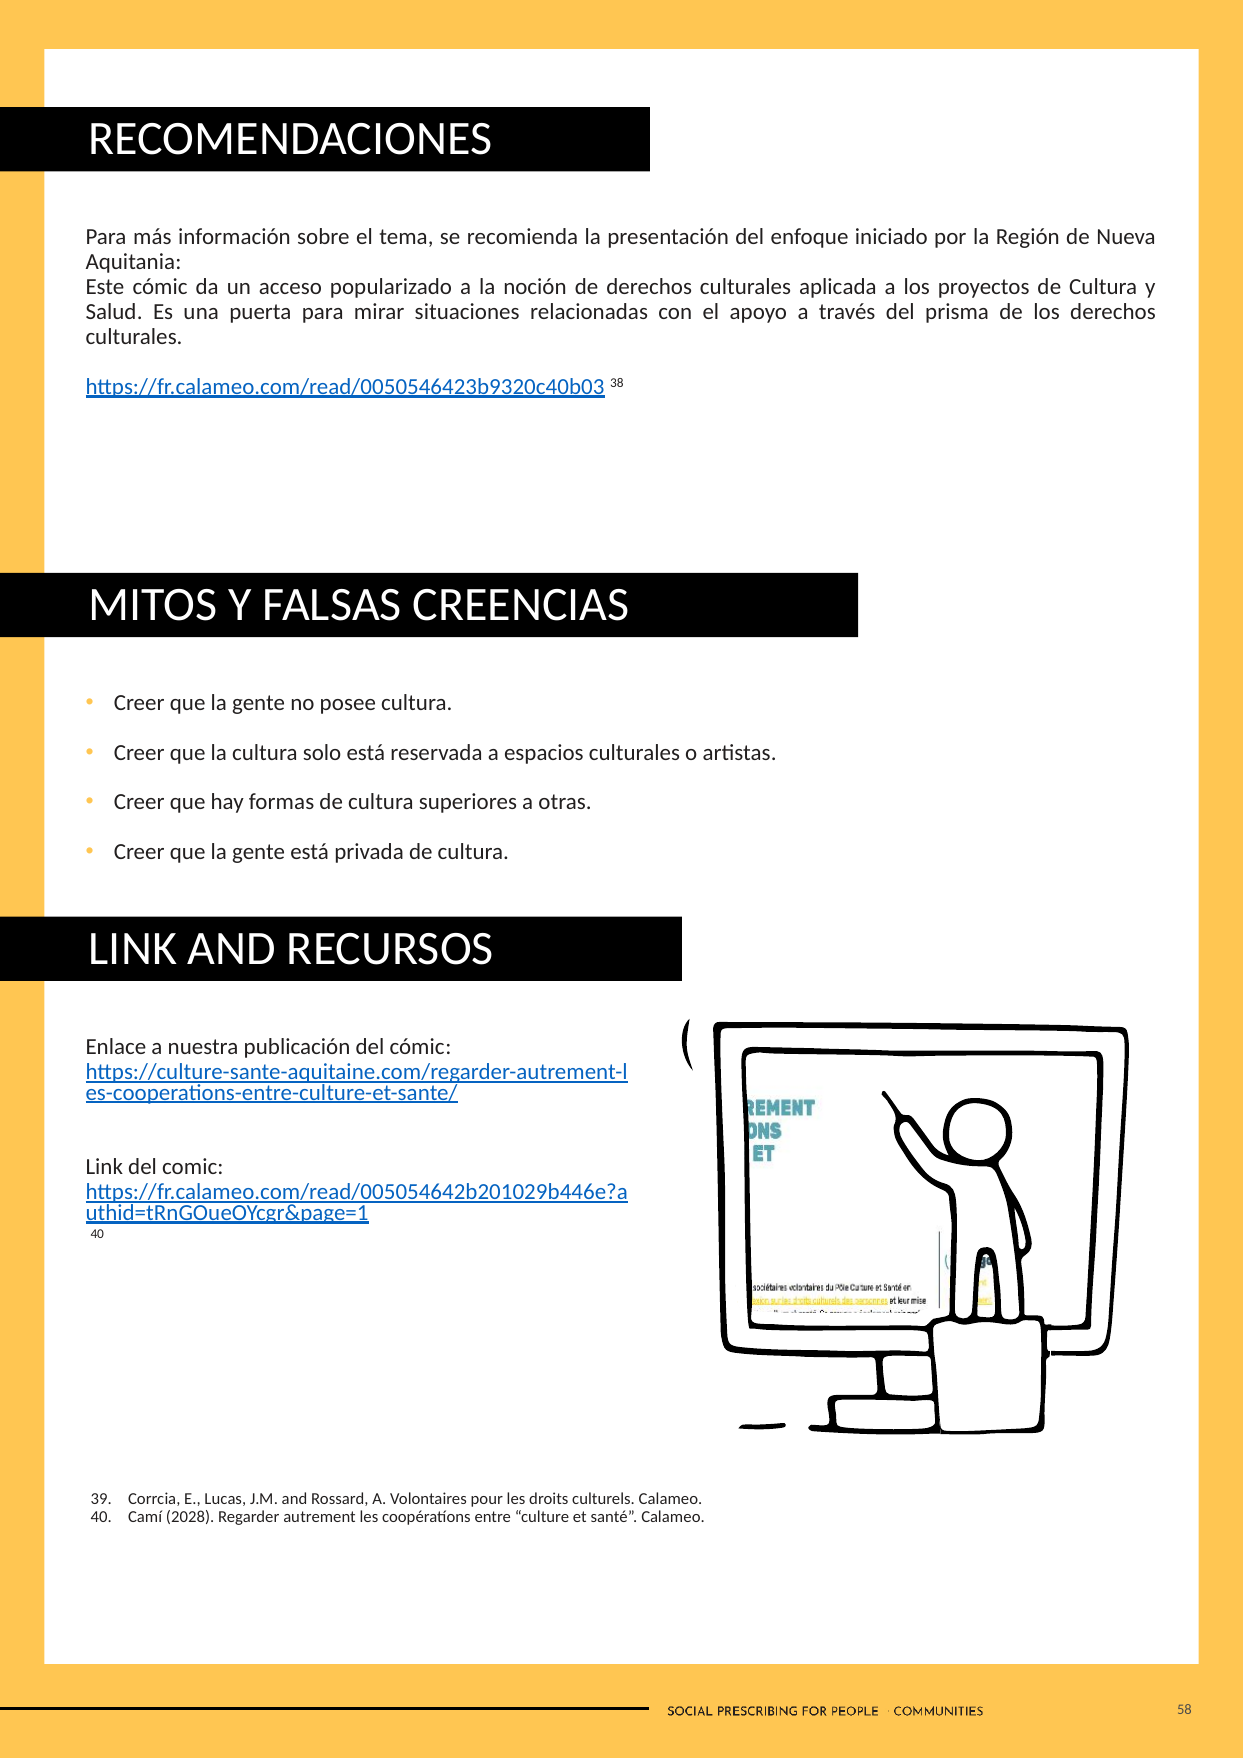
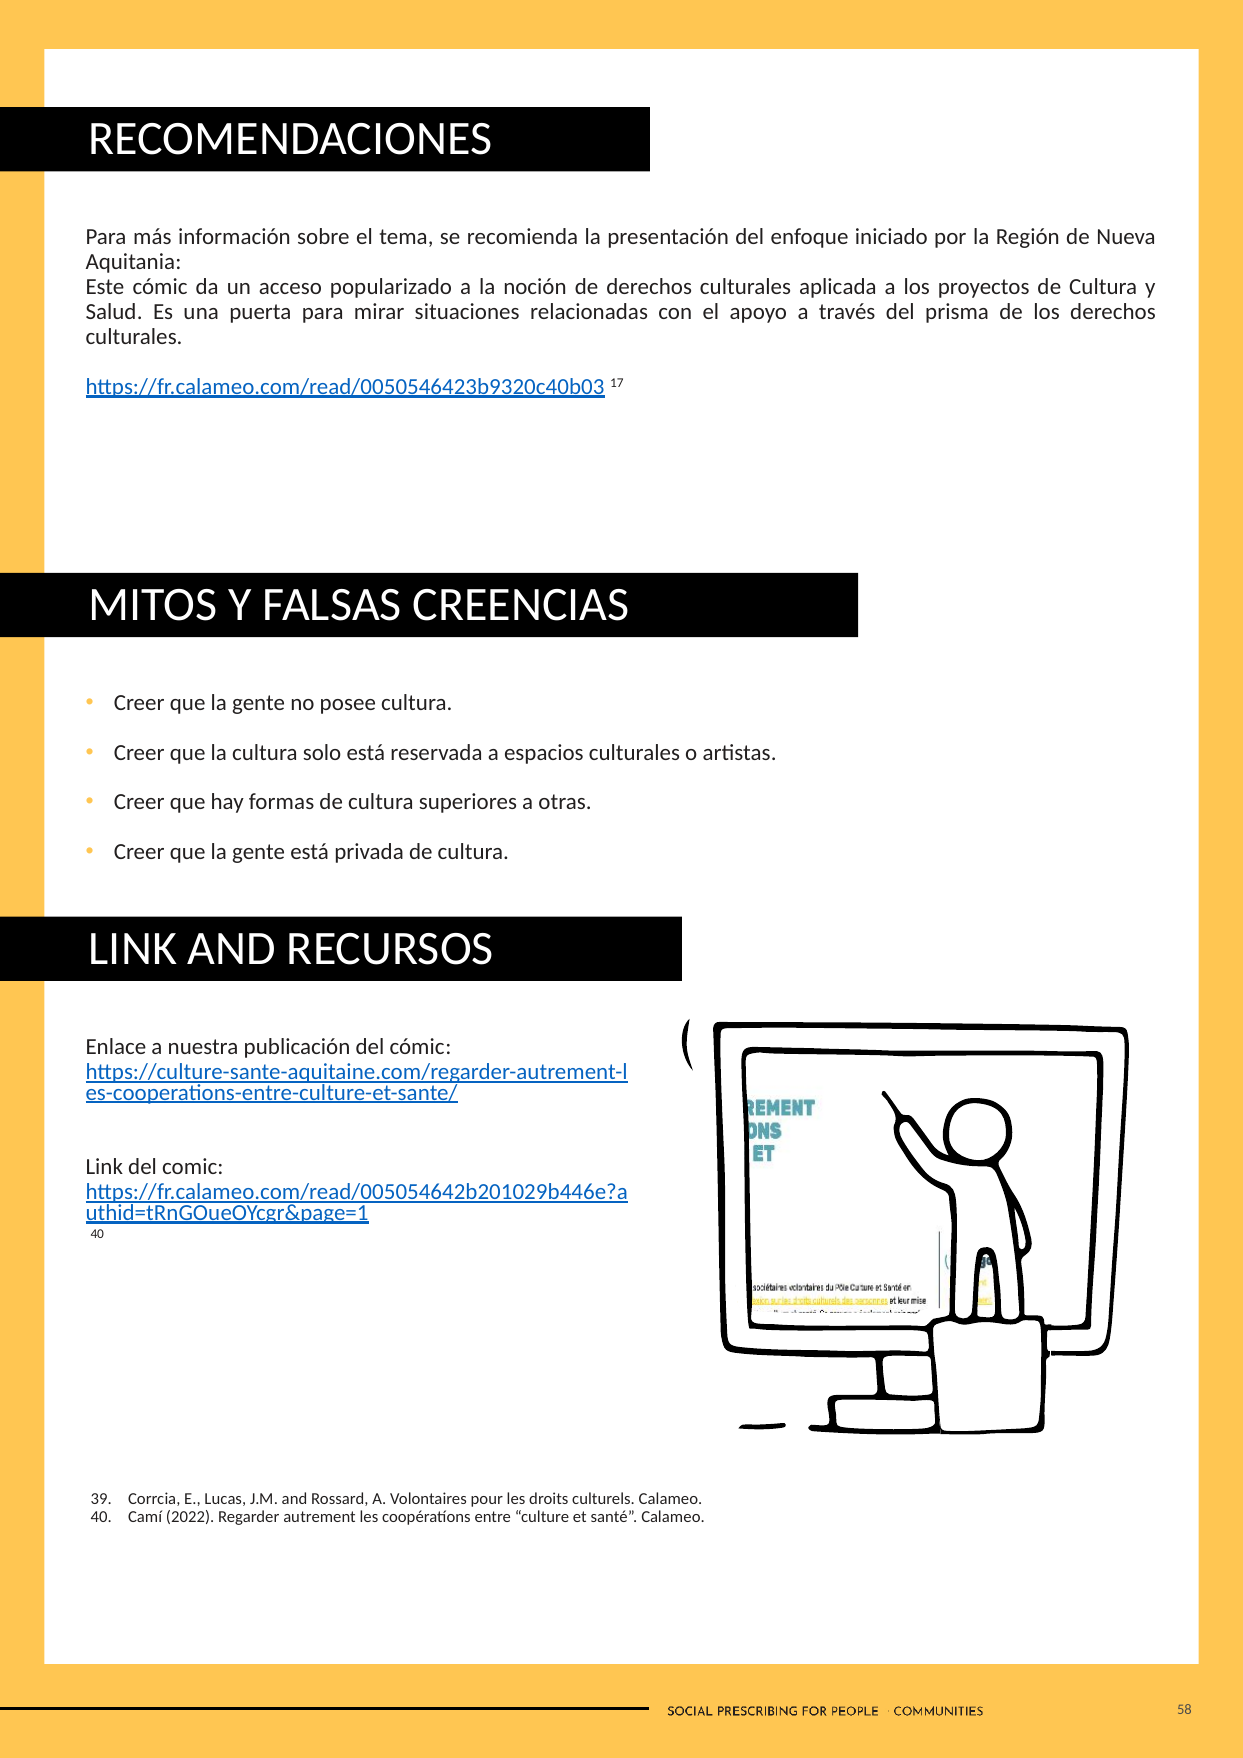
38: 38 -> 17
2028: 2028 -> 2022
